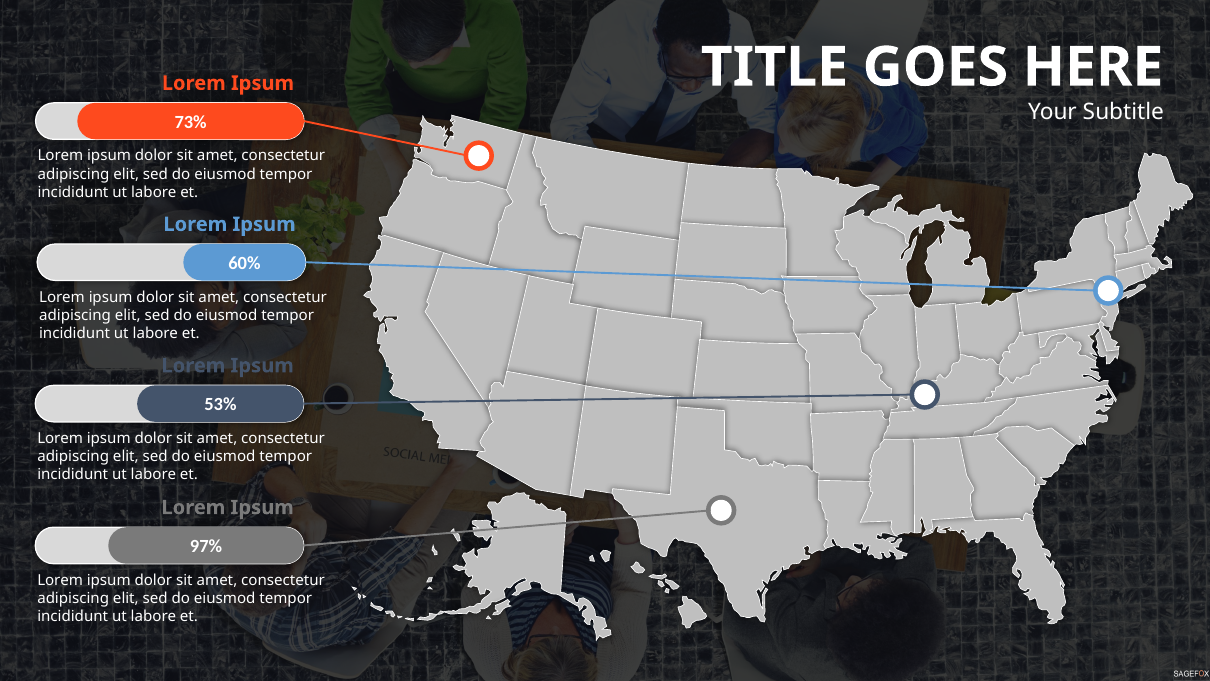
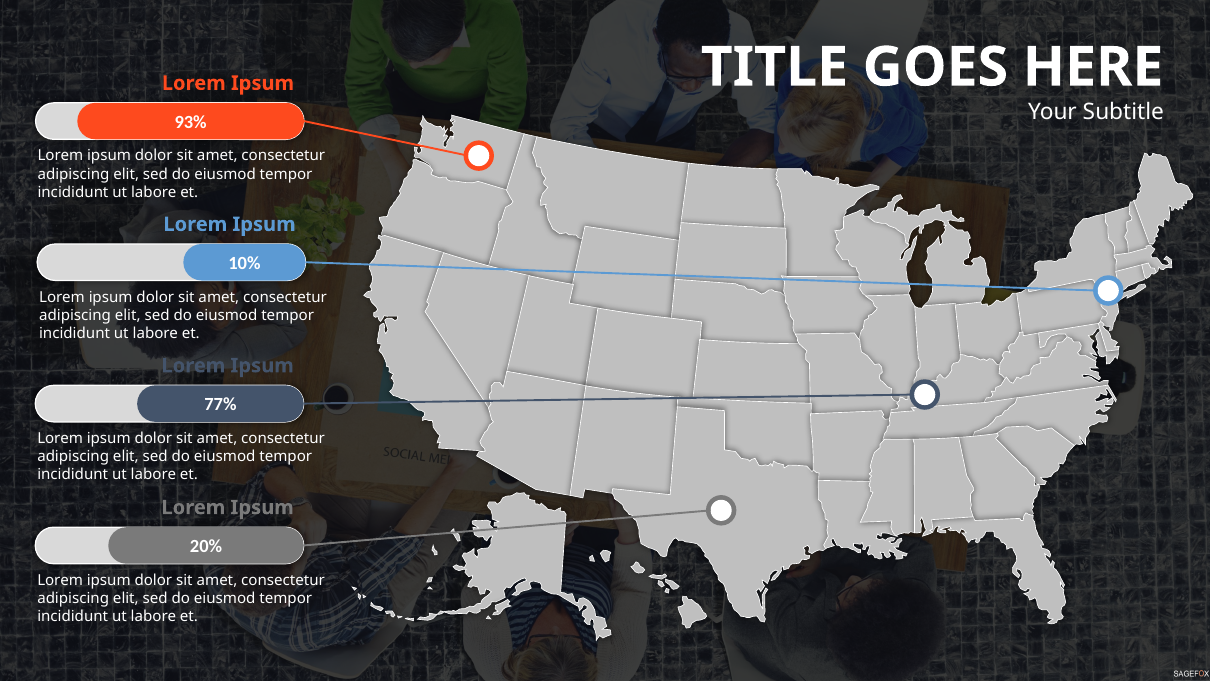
73%: 73% -> 93%
60%: 60% -> 10%
53%: 53% -> 77%
97%: 97% -> 20%
